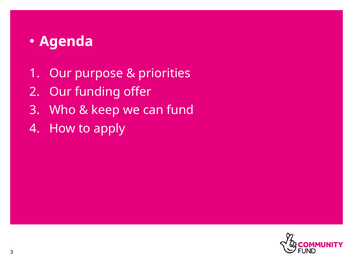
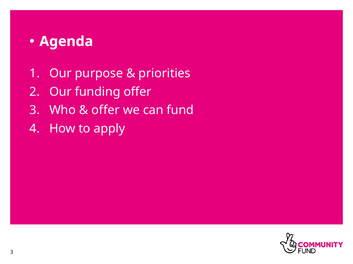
keep at (106, 110): keep -> offer
